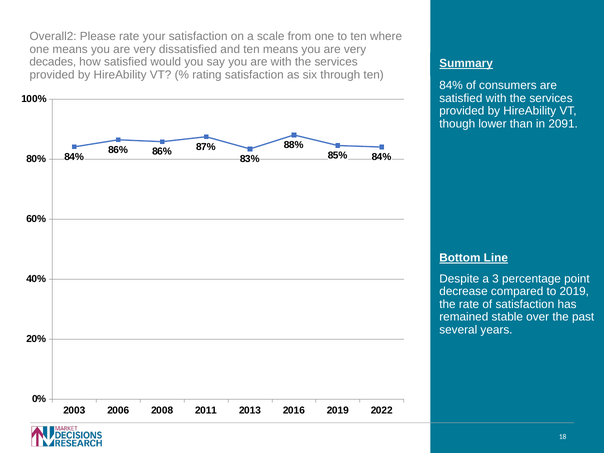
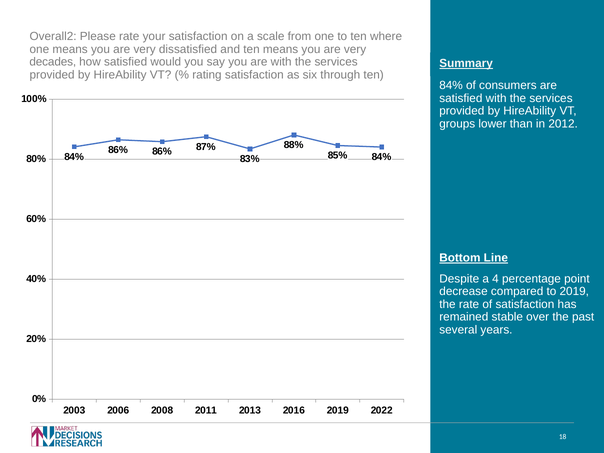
though: though -> groups
2091: 2091 -> 2012
3: 3 -> 4
